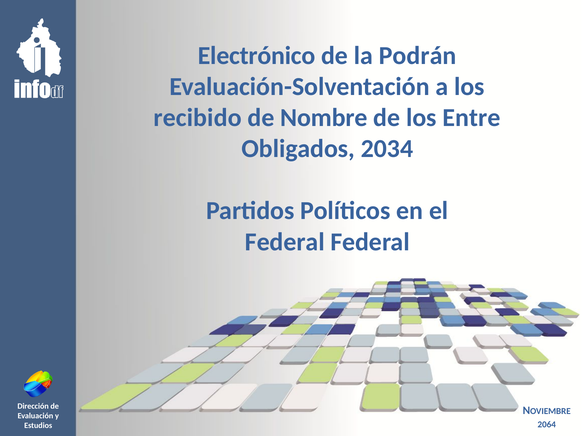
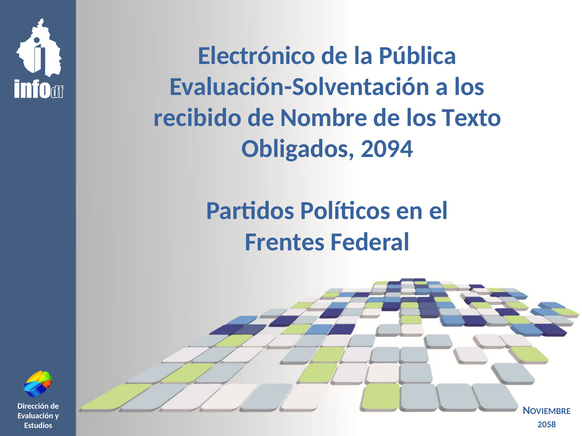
Podrán: Podrán -> Pública
Entre: Entre -> Texto
2034: 2034 -> 2094
Federal at (285, 242): Federal -> Frentes
2064: 2064 -> 2058
